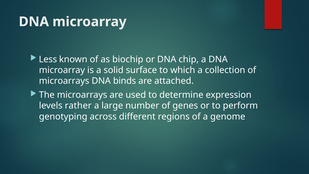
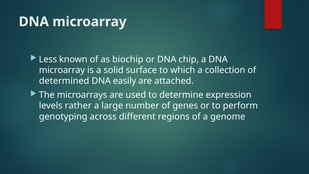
microarrays at (64, 81): microarrays -> determined
binds: binds -> easily
